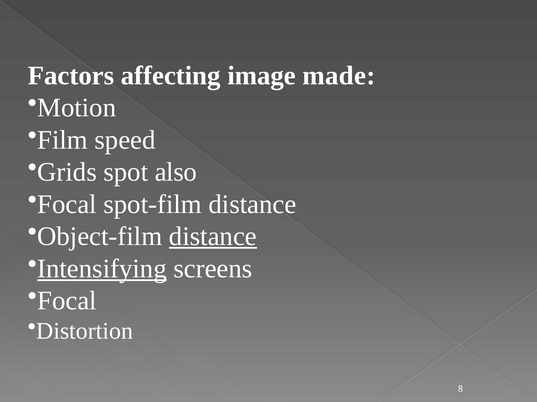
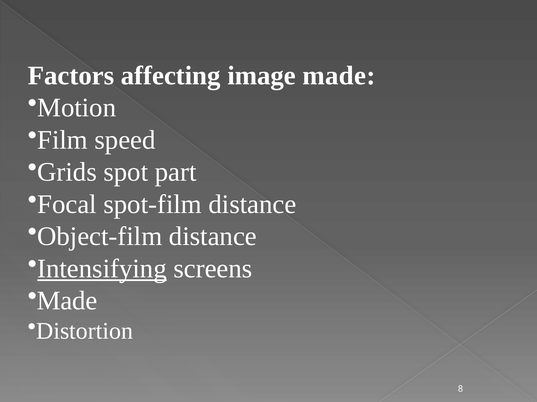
also: also -> part
distance at (213, 237) underline: present -> none
Focal at (67, 301): Focal -> Made
